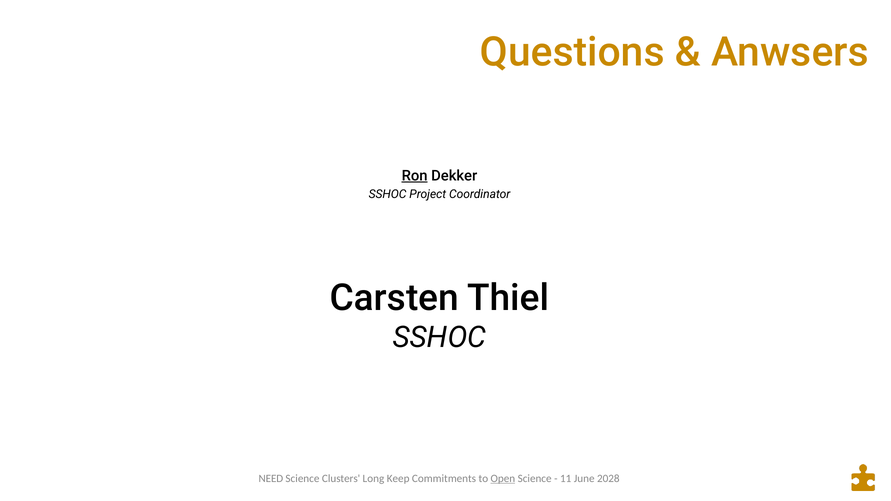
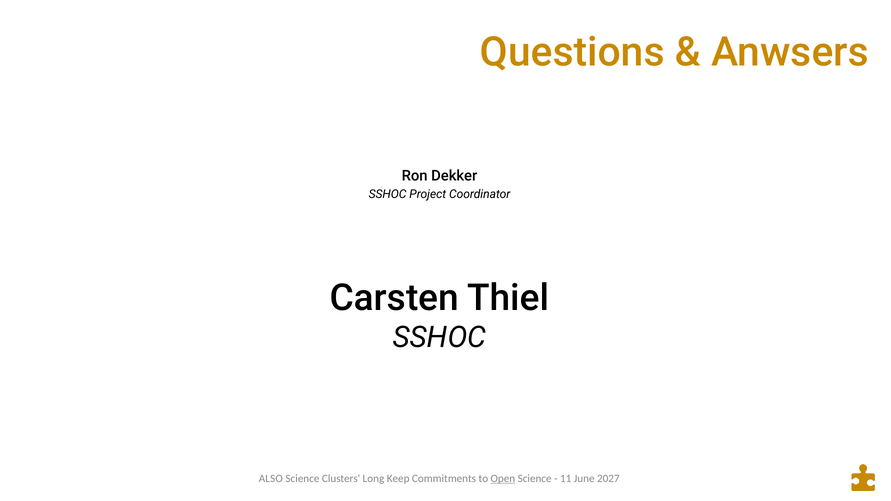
Ron underline: present -> none
NEED: NEED -> ALSO
2028: 2028 -> 2027
